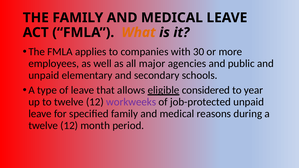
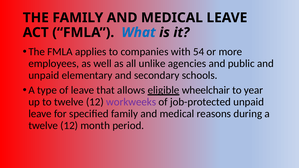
What colour: orange -> blue
30: 30 -> 54
major: major -> unlike
considered: considered -> wheelchair
